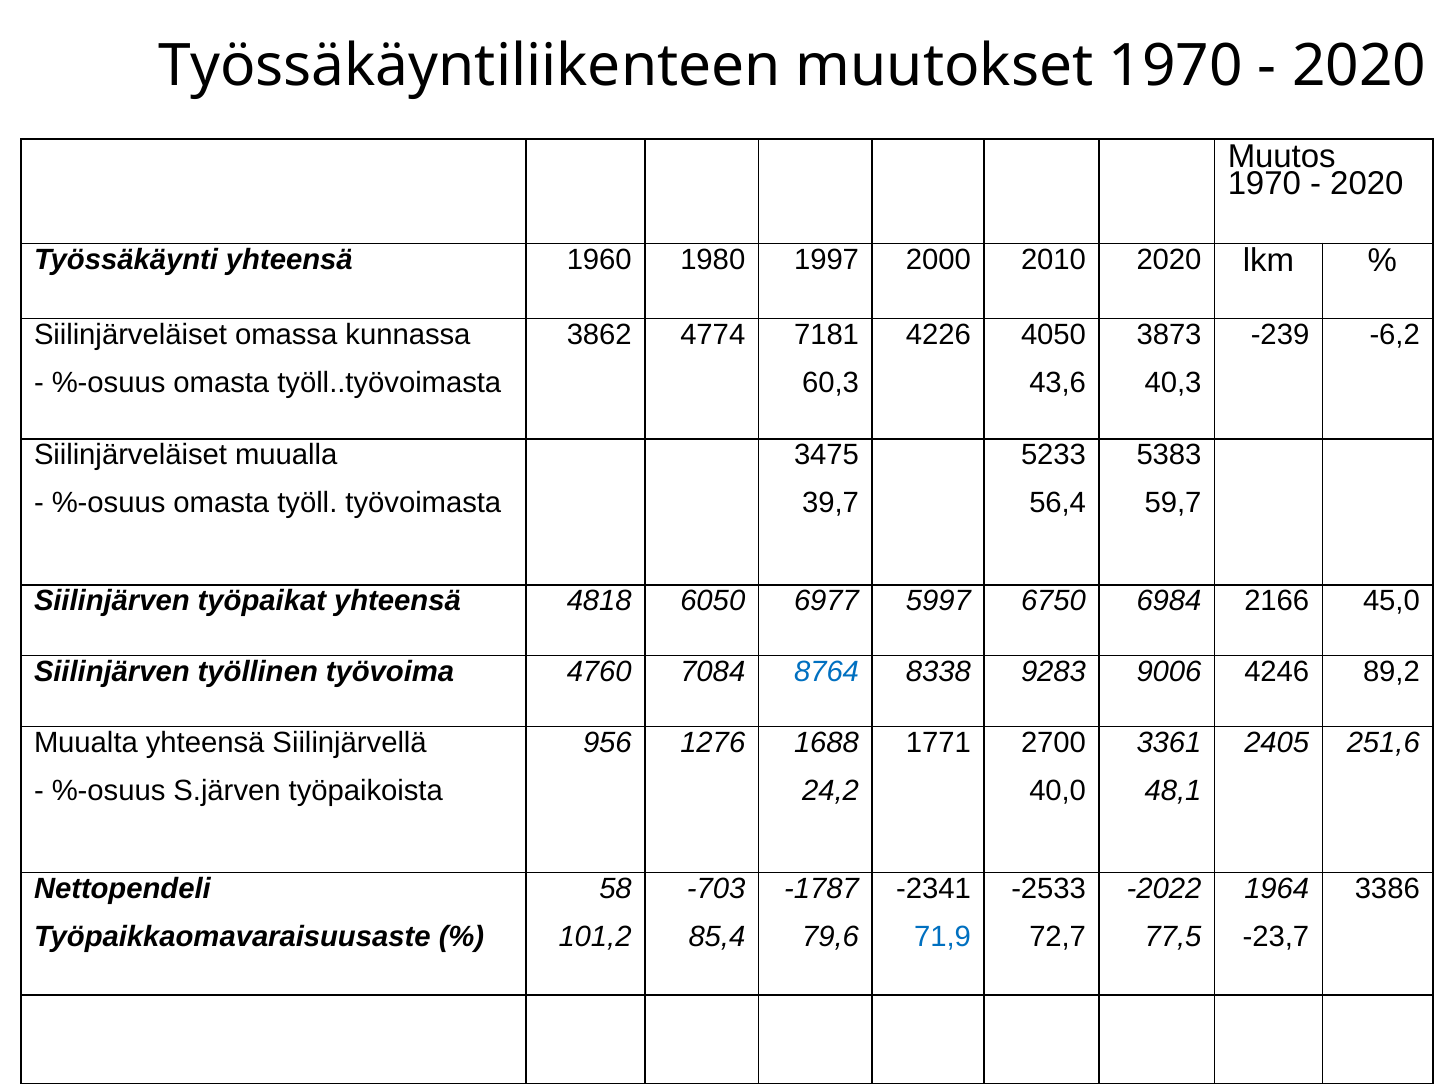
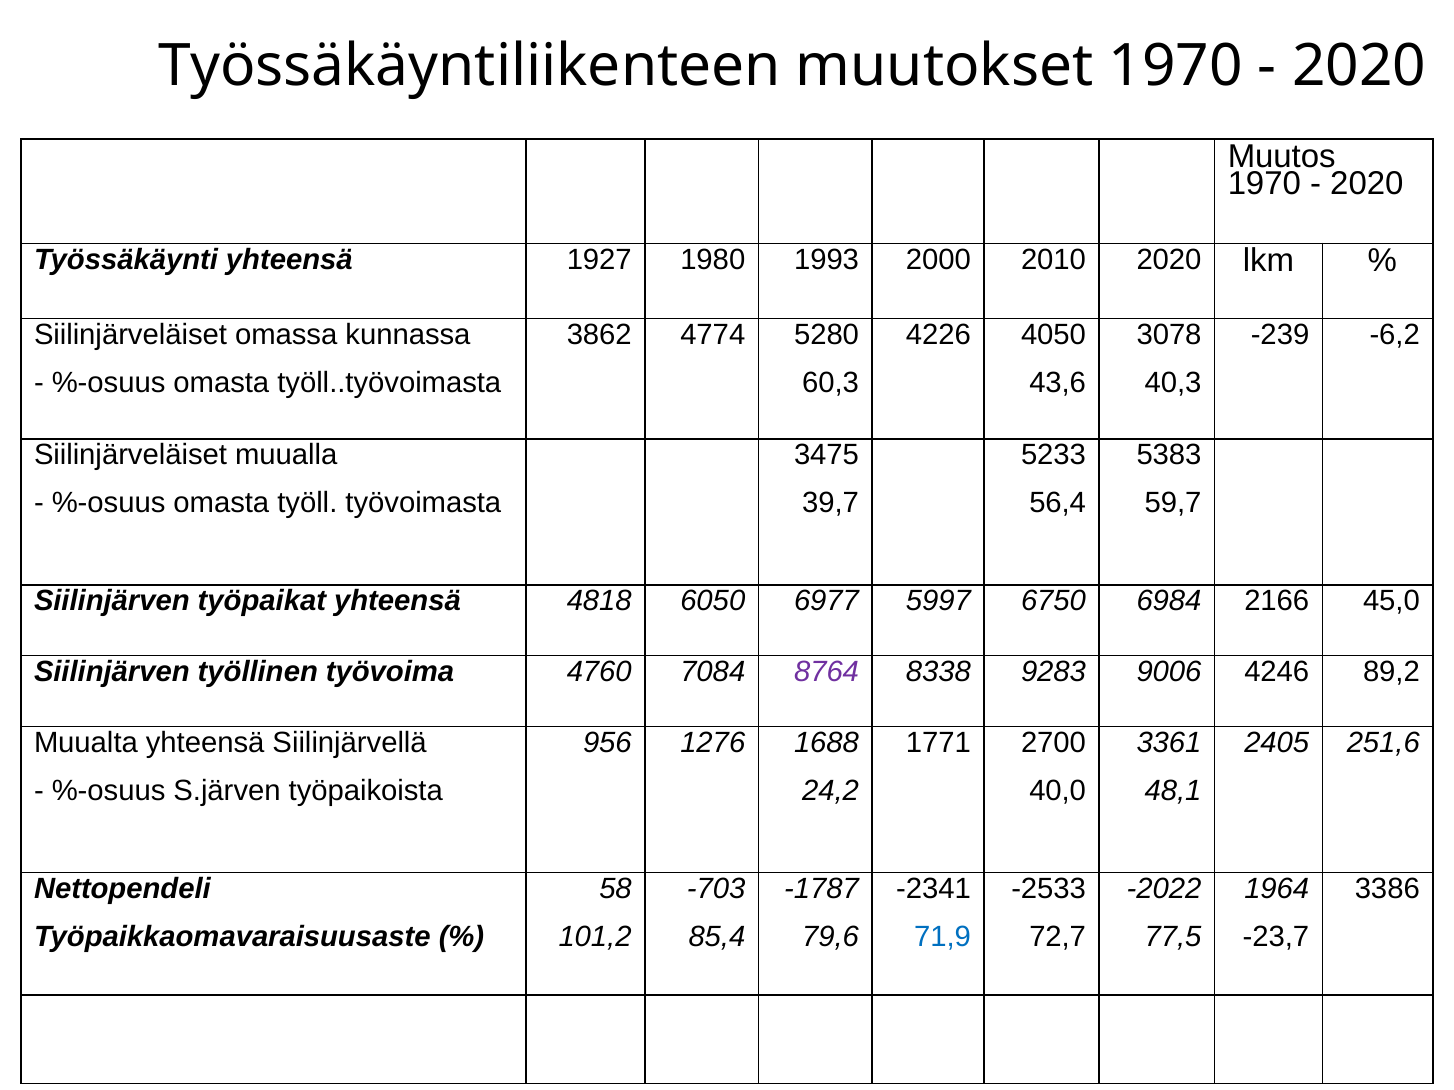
1960: 1960 -> 1927
1997: 1997 -> 1993
7181: 7181 -> 5280
3873: 3873 -> 3078
8764 colour: blue -> purple
